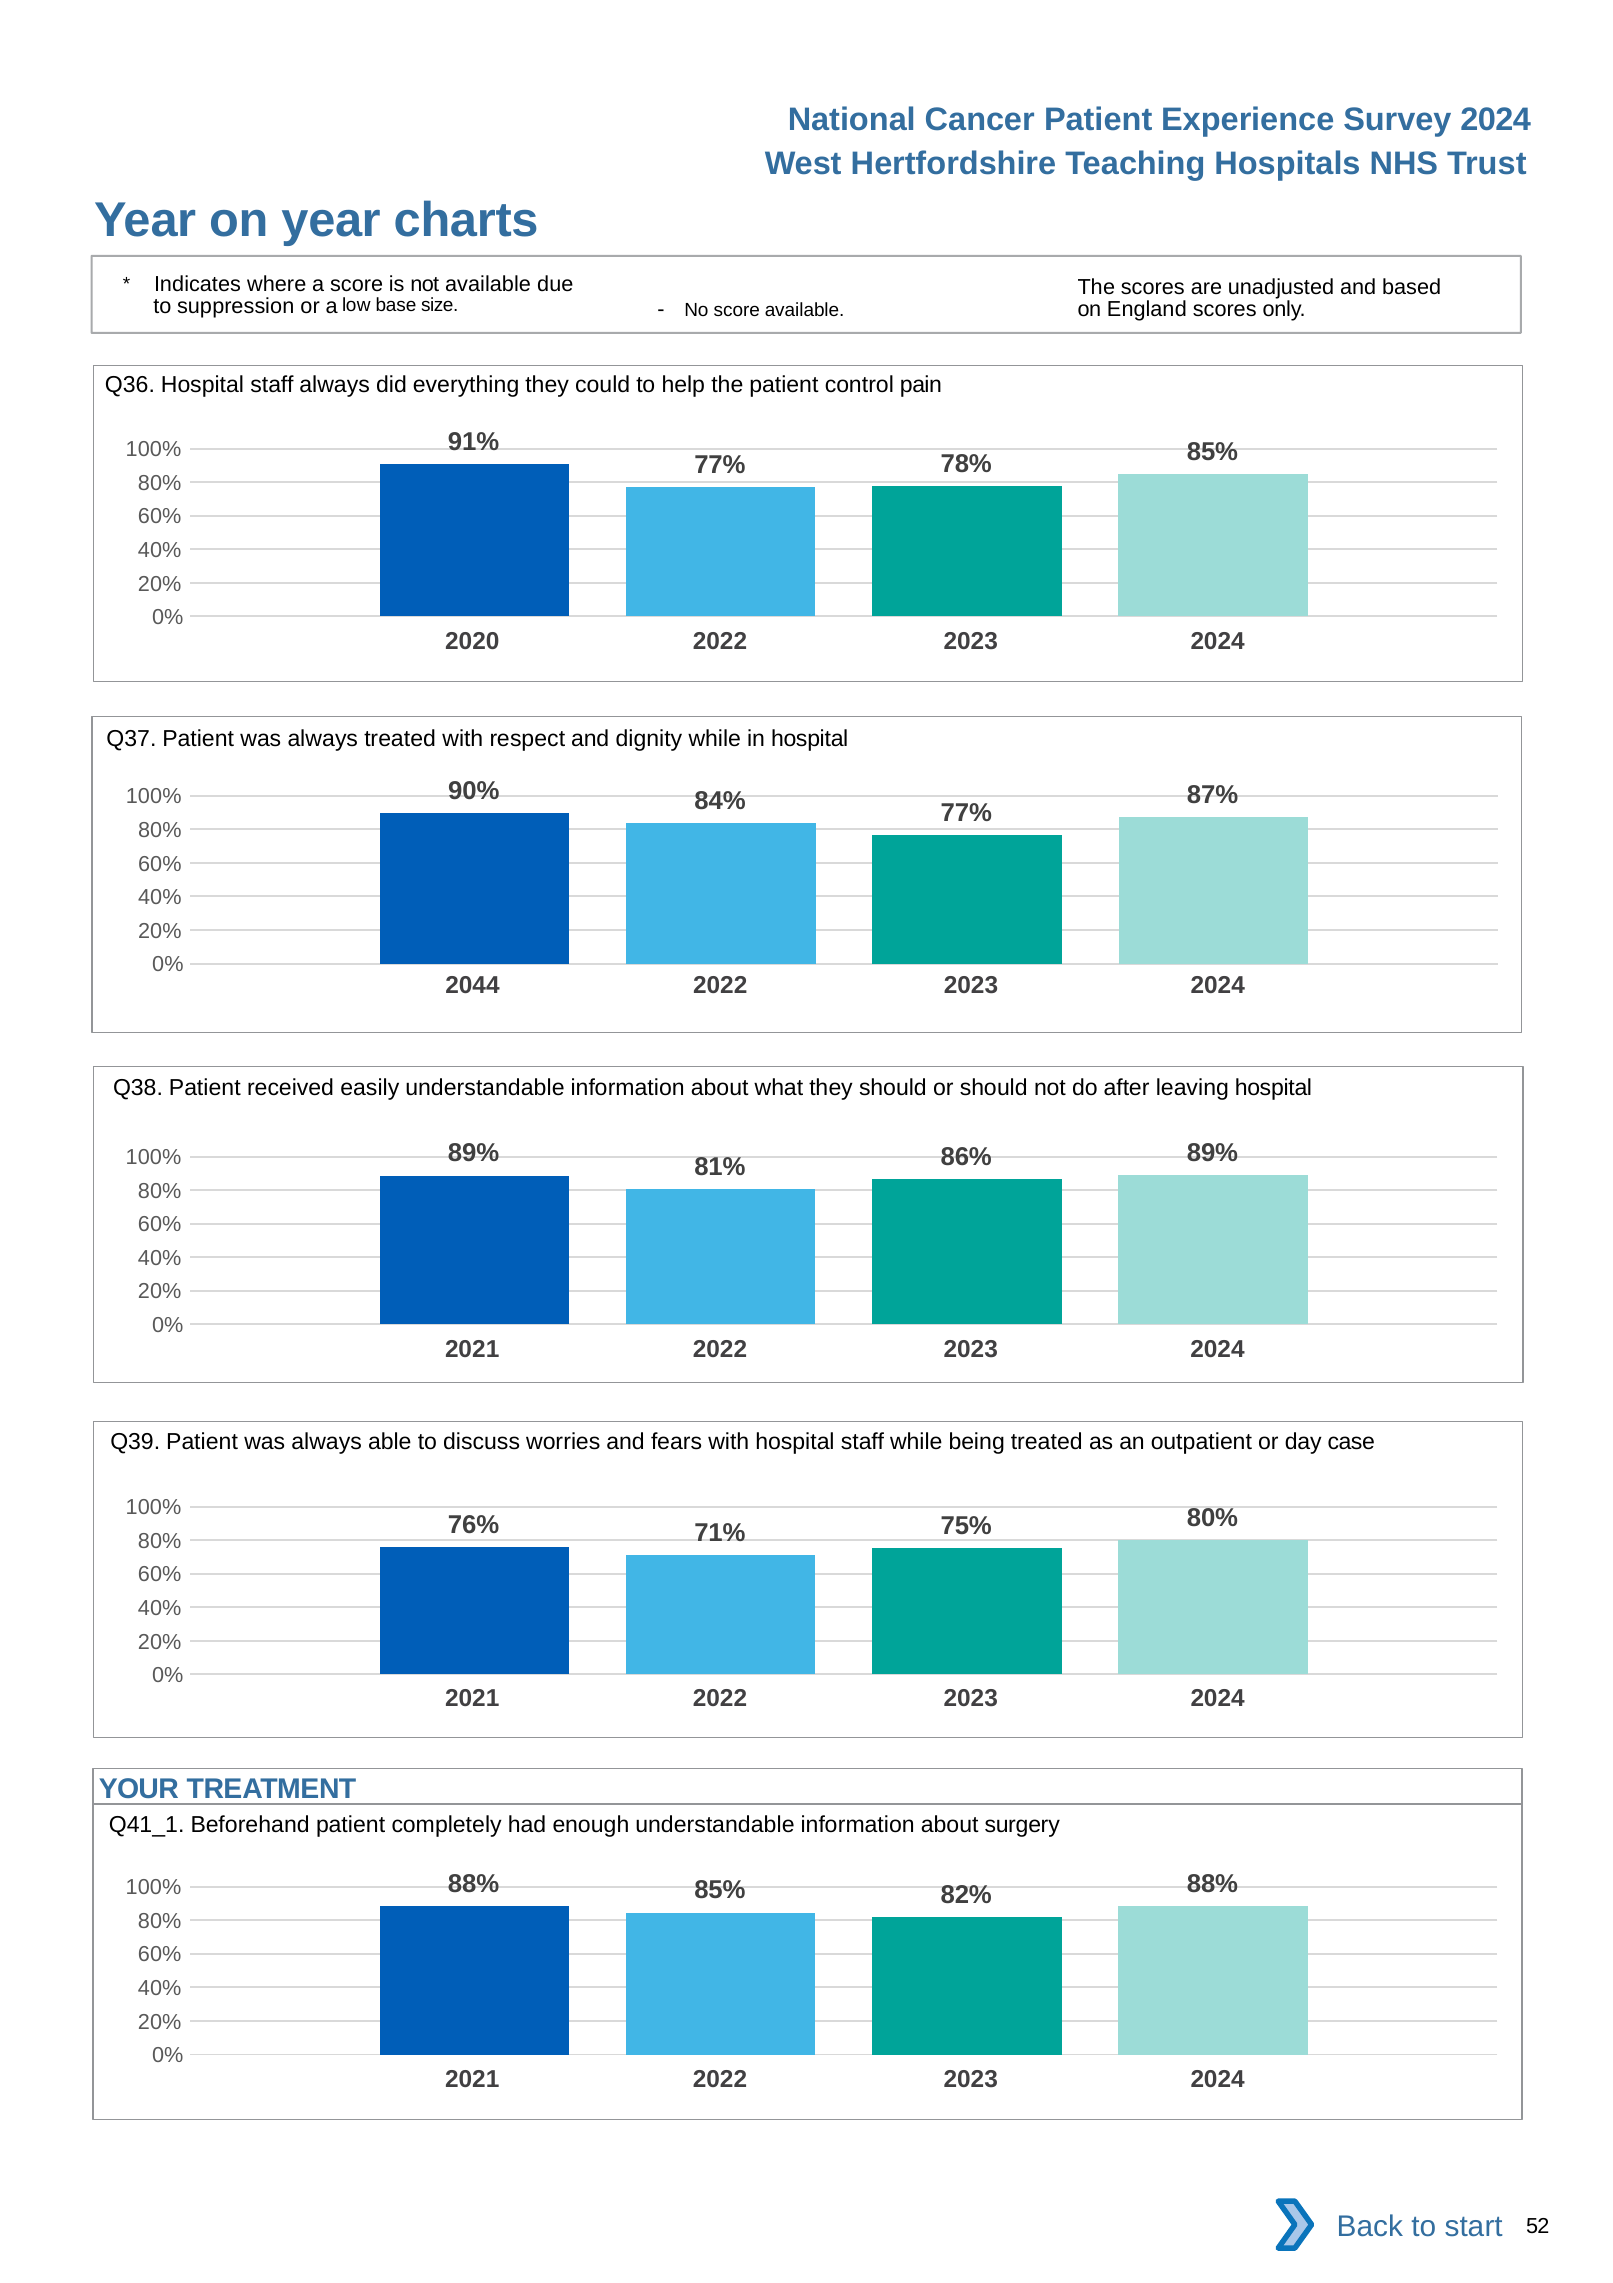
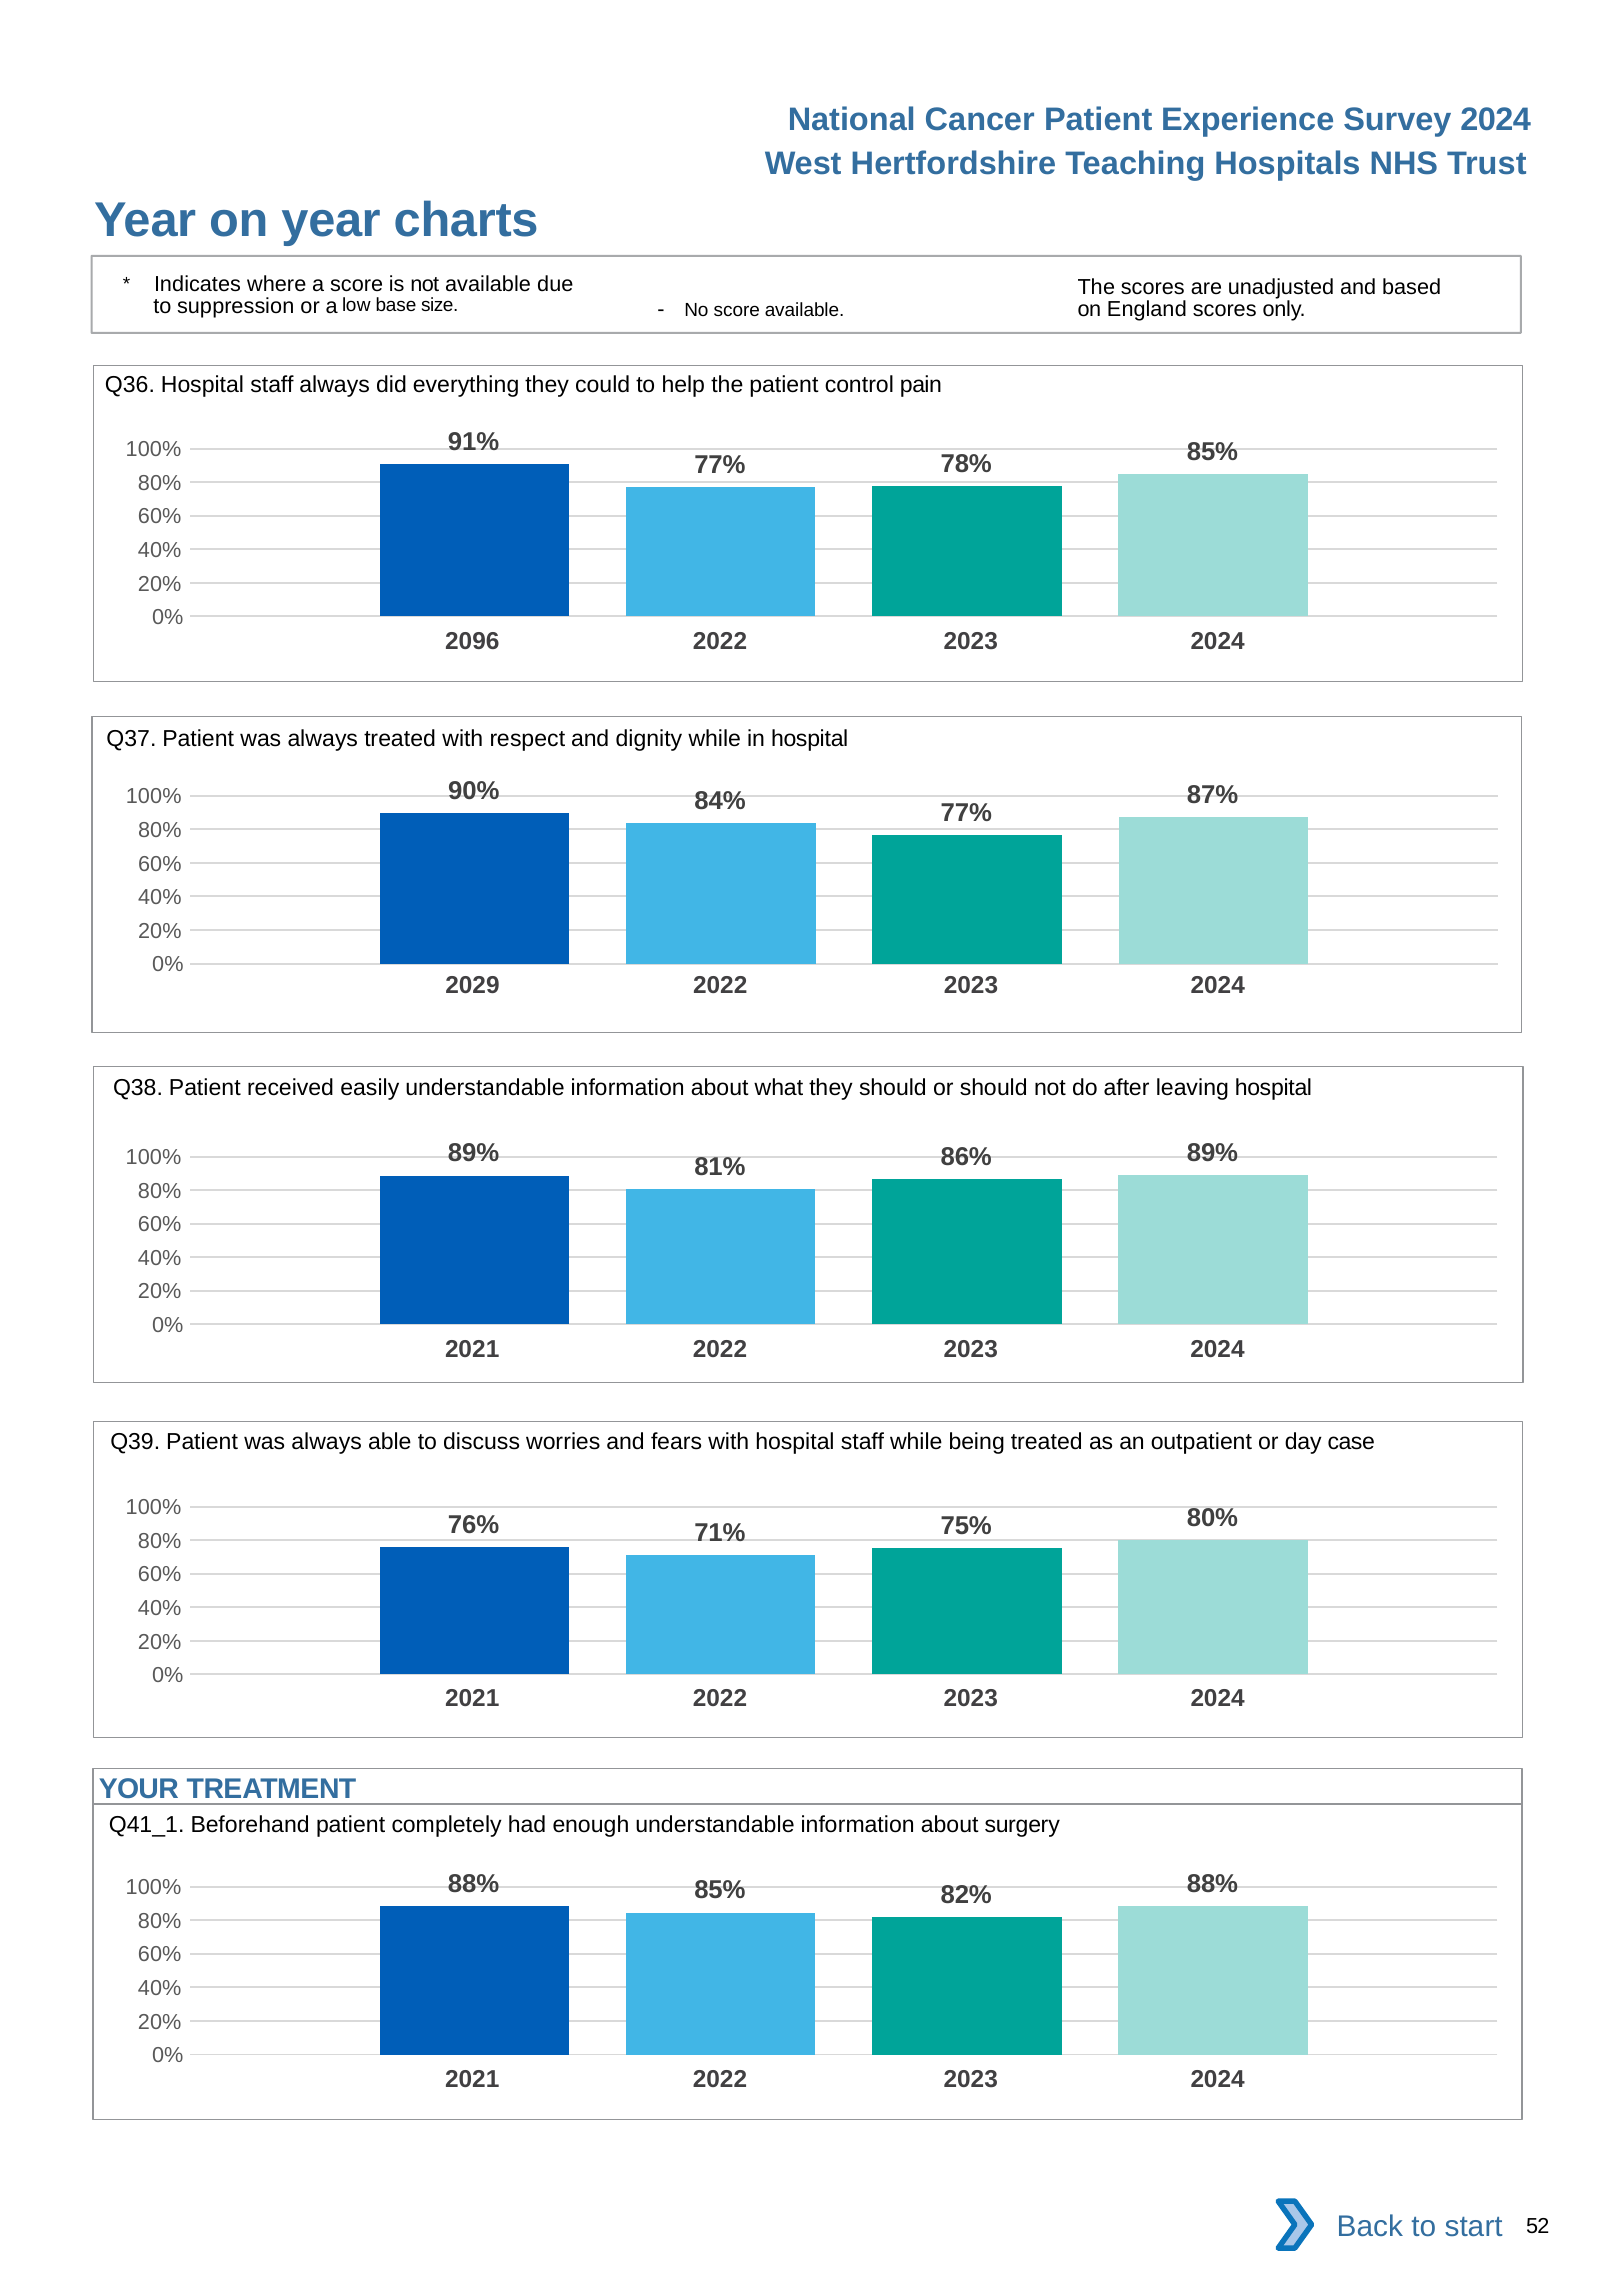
2020: 2020 -> 2096
2044: 2044 -> 2029
